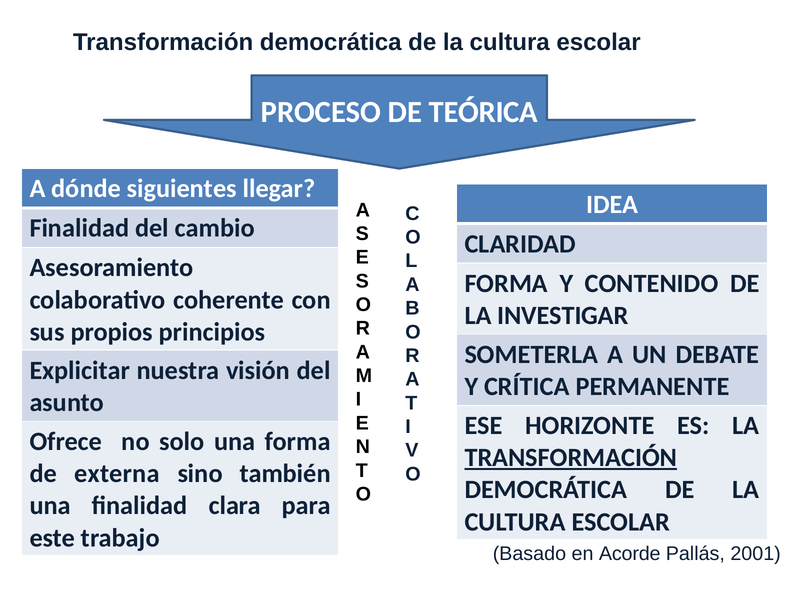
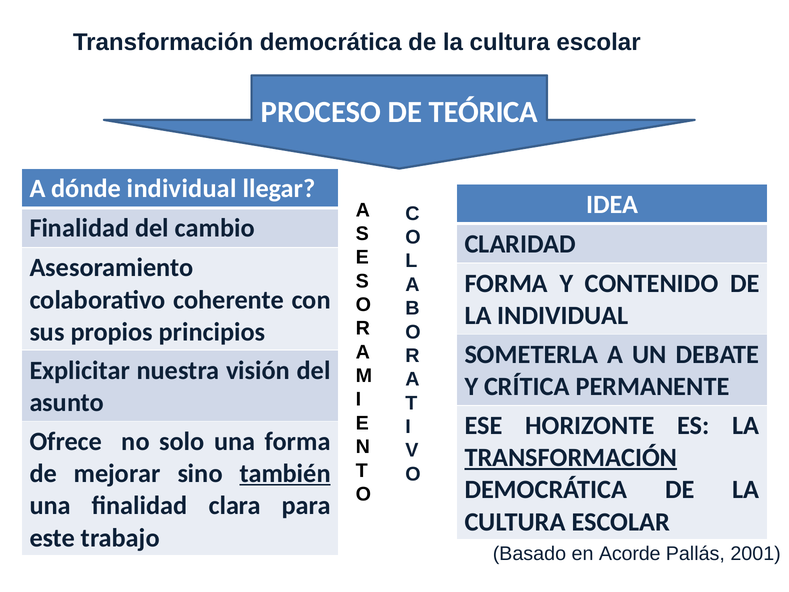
dónde siguientes: siguientes -> individual
LA INVESTIGAR: INVESTIGAR -> INDIVIDUAL
externa: externa -> mejorar
también underline: none -> present
